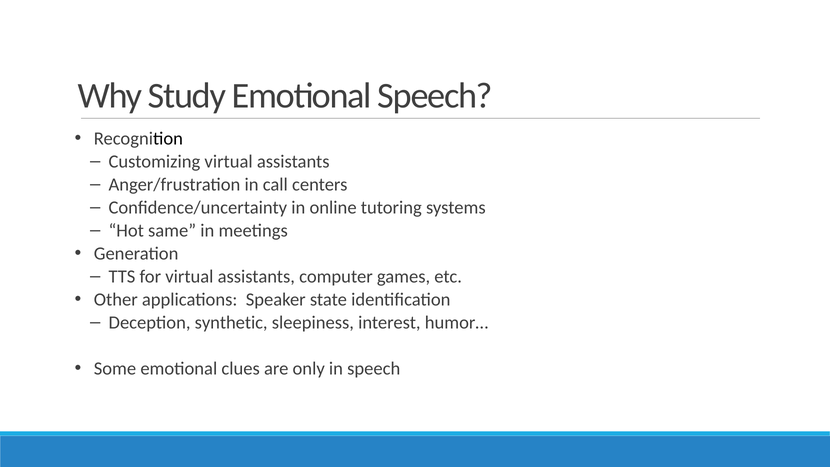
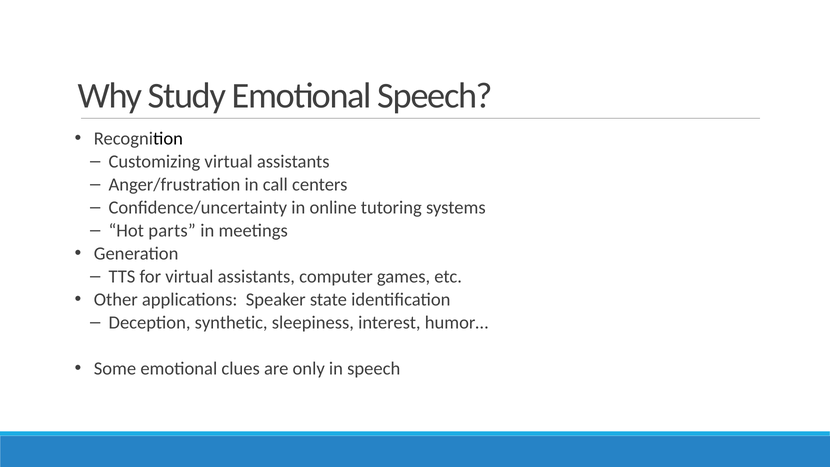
same: same -> parts
